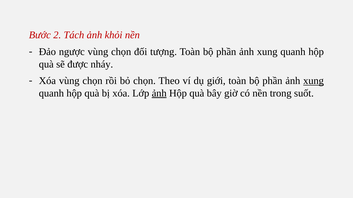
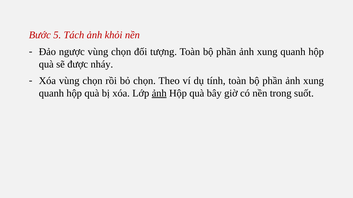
2: 2 -> 5
giới: giới -> tính
xung at (314, 81) underline: present -> none
